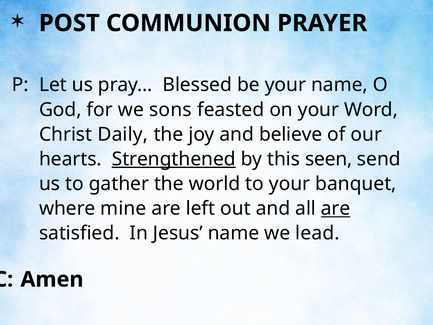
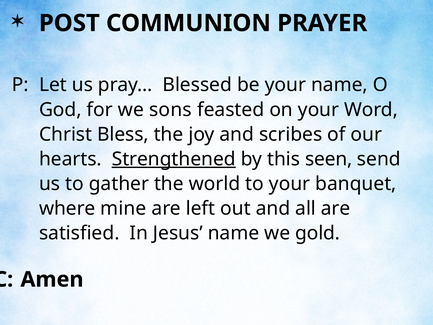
Daily: Daily -> Bless
believe: believe -> scribes
are at (336, 208) underline: present -> none
lead: lead -> gold
